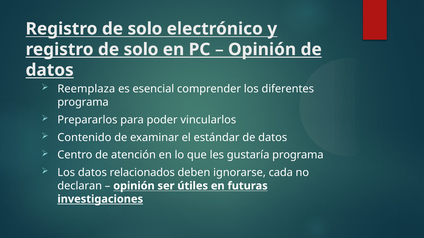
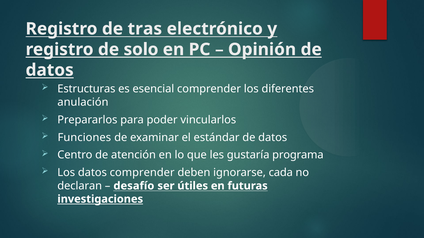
solo at (145, 29): solo -> tras
Reemplaza: Reemplaza -> Estructuras
programa at (83, 102): programa -> anulación
Contenido: Contenido -> Funciones
datos relacionados: relacionados -> comprender
opinión at (134, 186): opinión -> desafío
